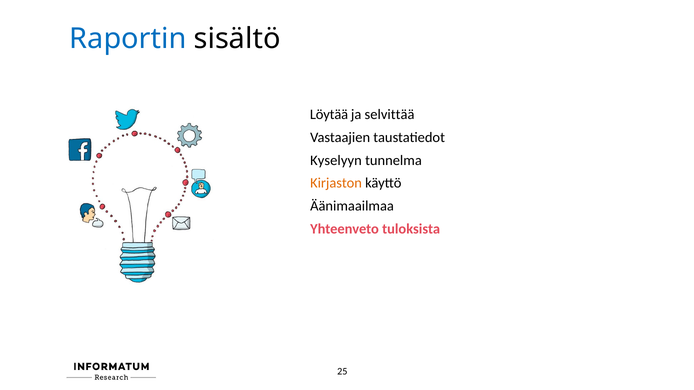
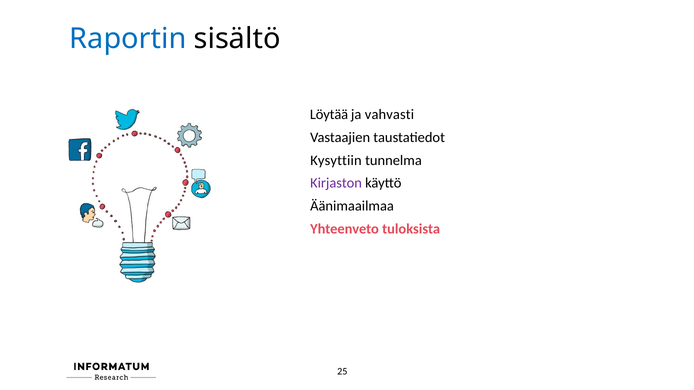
selvittää: selvittää -> vahvasti
Kyselyyn: Kyselyyn -> Kysyttiin
Kirjaston colour: orange -> purple
